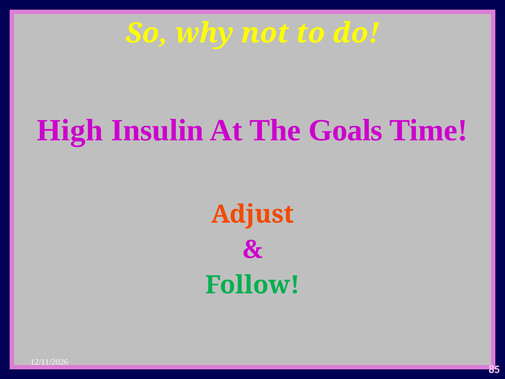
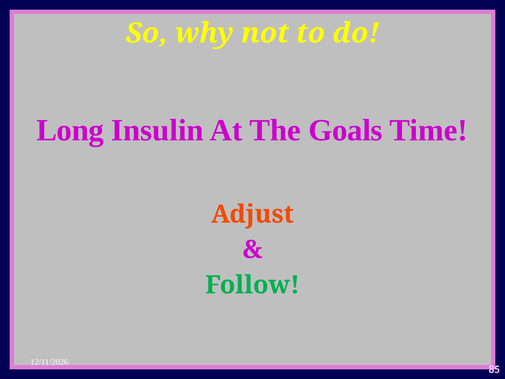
High: High -> Long
